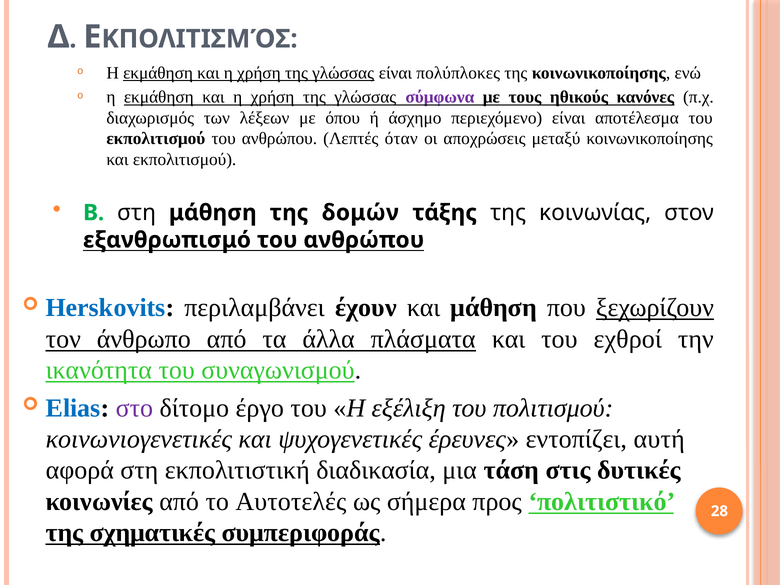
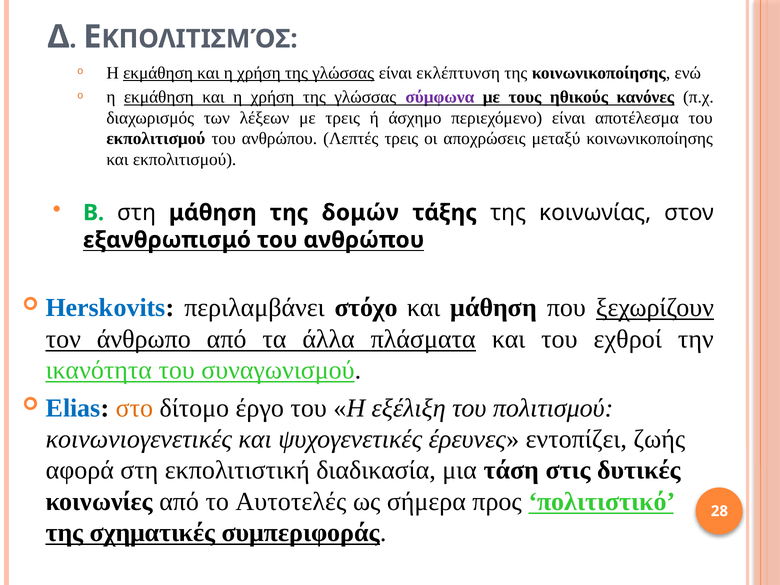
πολύπλοκες: πολύπλοκες -> εκλέπτυνση
με όπου: όπου -> τρεις
Λεπτές όταν: όταν -> τρεις
έχουν: έχουν -> στόχο
στο colour: purple -> orange
αυτή: αυτή -> ζωής
